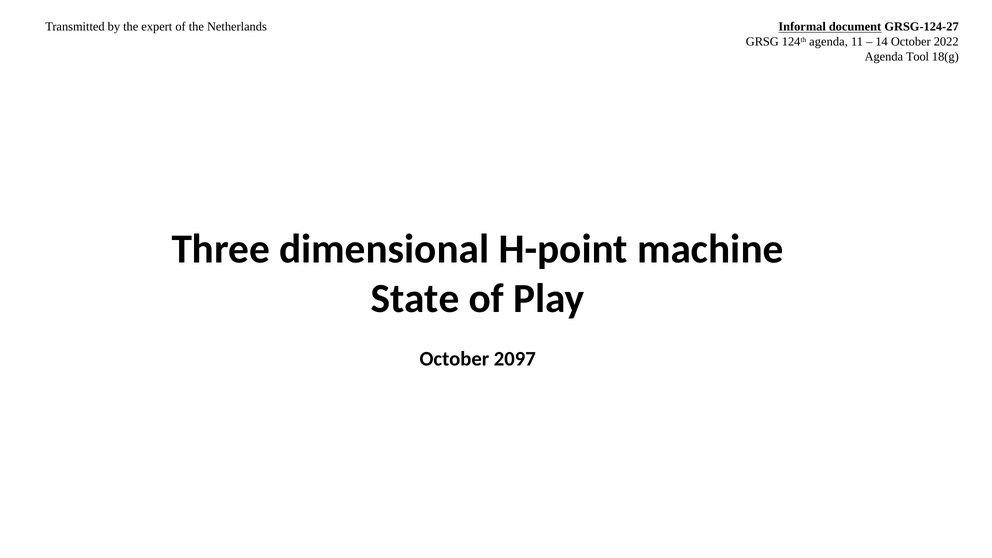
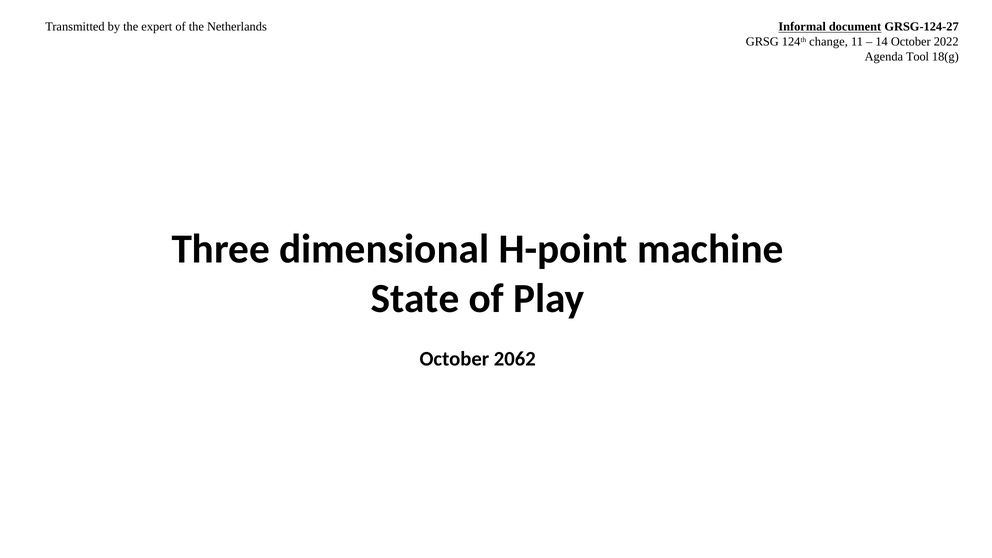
124th agenda: agenda -> change
2097: 2097 -> 2062
